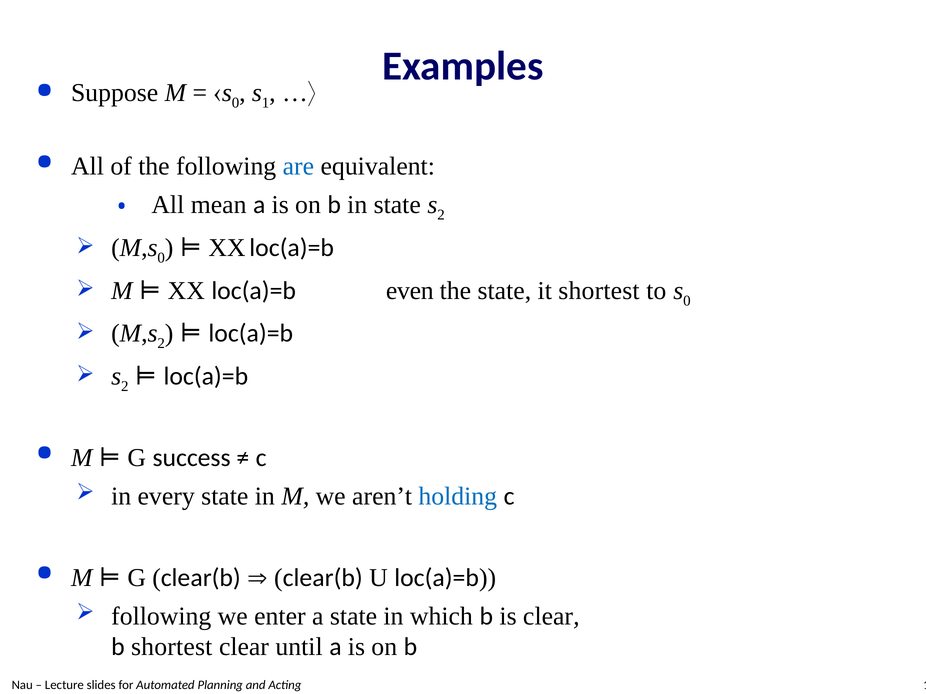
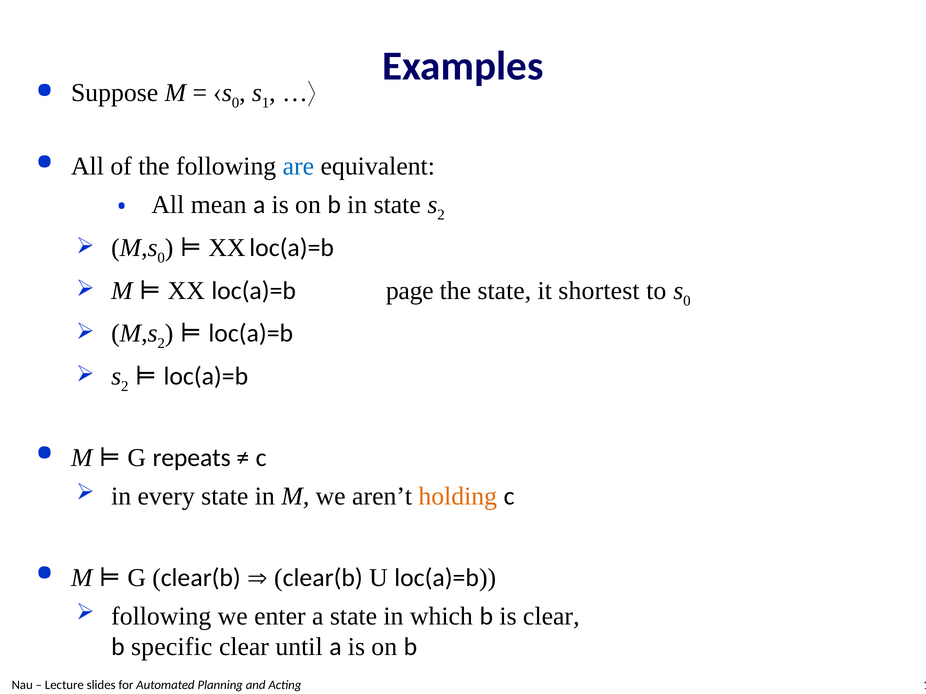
even: even -> page
success: success -> repeats
holding colour: blue -> orange
b shortest: shortest -> specific
